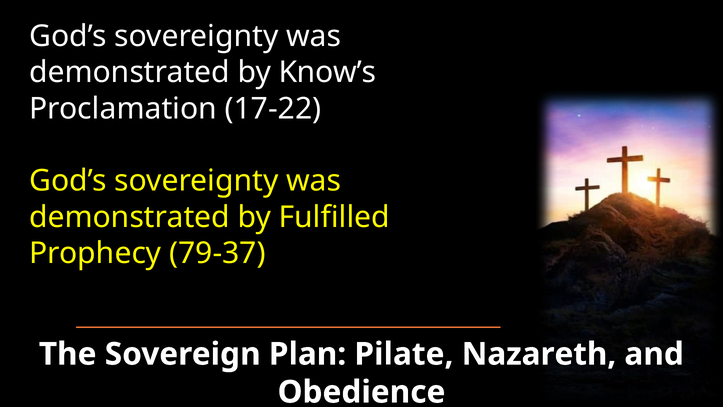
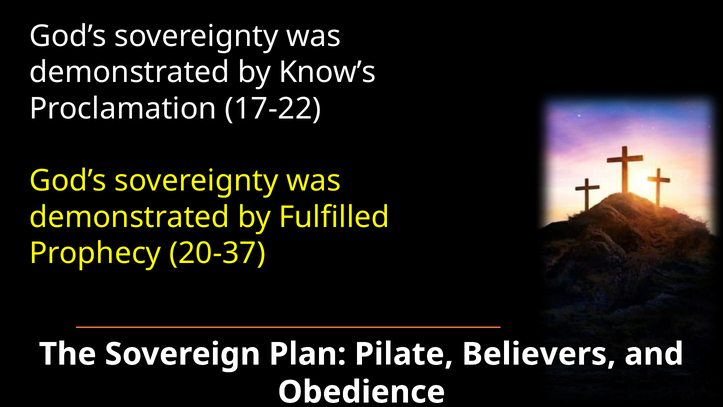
79-37: 79-37 -> 20-37
Nazareth: Nazareth -> Believers
